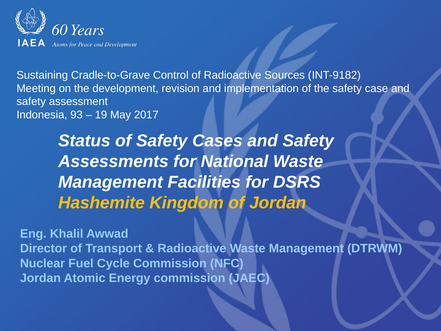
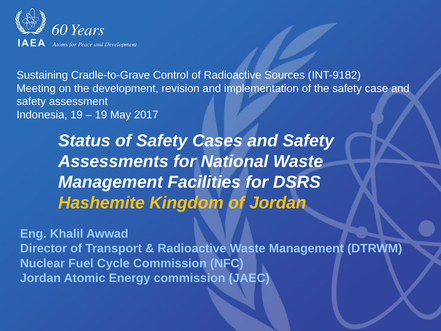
Indonesia 93: 93 -> 19
